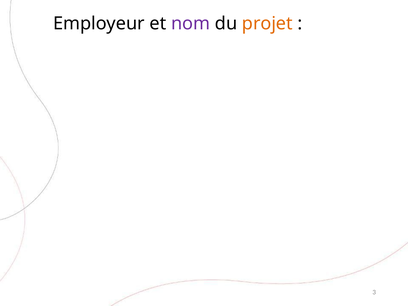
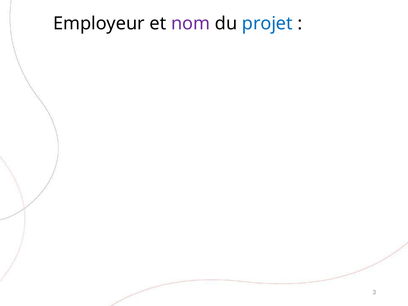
projet colour: orange -> blue
